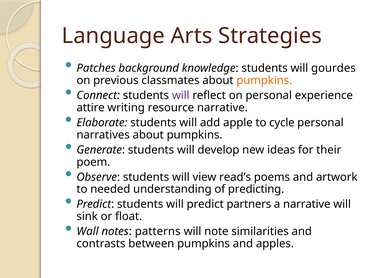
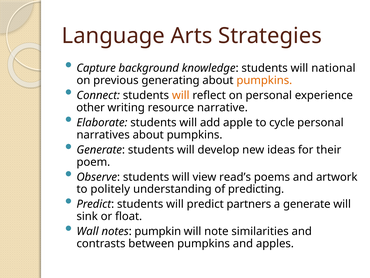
Patches: Patches -> Capture
gourdes: gourdes -> national
classmates: classmates -> generating
will at (181, 95) colour: purple -> orange
attire: attire -> other
needed: needed -> politely
a narrative: narrative -> generate
patterns: patterns -> pumpkin
